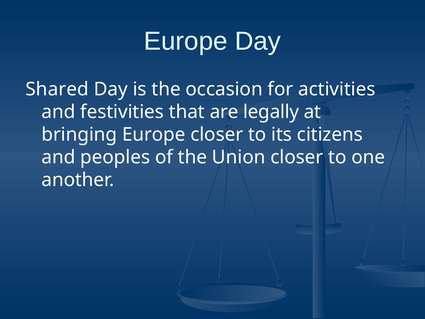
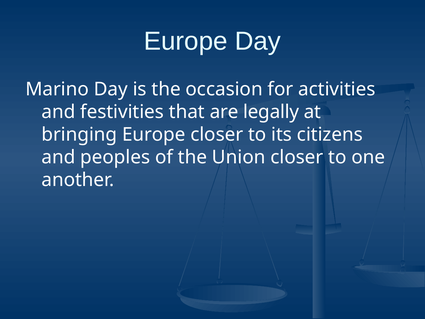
Shared: Shared -> Marino
